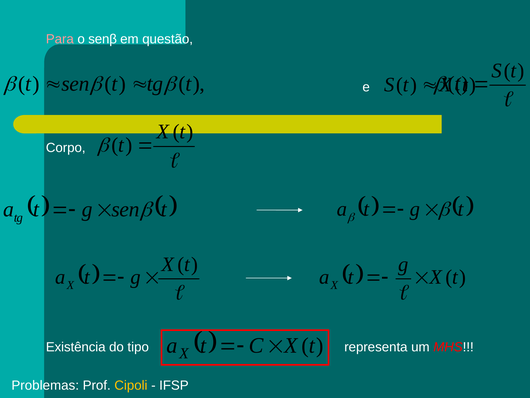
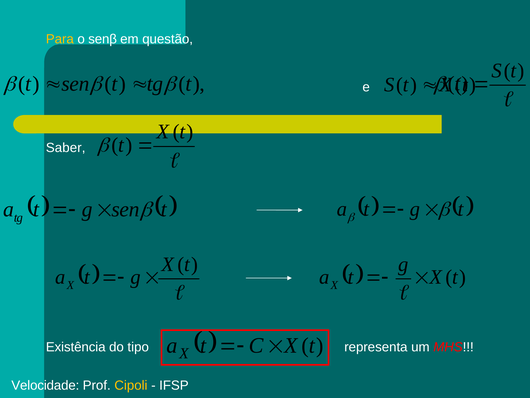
Para colour: pink -> yellow
Corpo: Corpo -> Saber
Problemas: Problemas -> Velocidade
